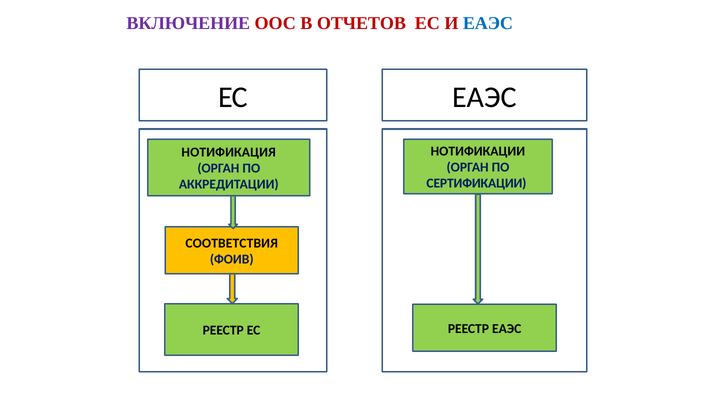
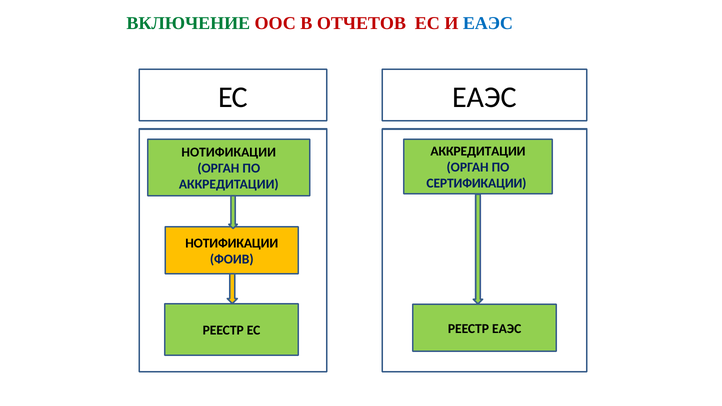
ВКЛЮЧЕНИЕ colour: purple -> green
НОТИФИКАЦИИ at (478, 151): НОТИФИКАЦИИ -> АККРЕДИТАЦИИ
НОТИФИКАЦИЯ at (229, 152): НОТИФИКАЦИЯ -> НОТИФИКАЦИИ
СООТВЕТСТВИЯ at (232, 243): СООТВЕТСТВИЯ -> НОТИФИКАЦИИ
